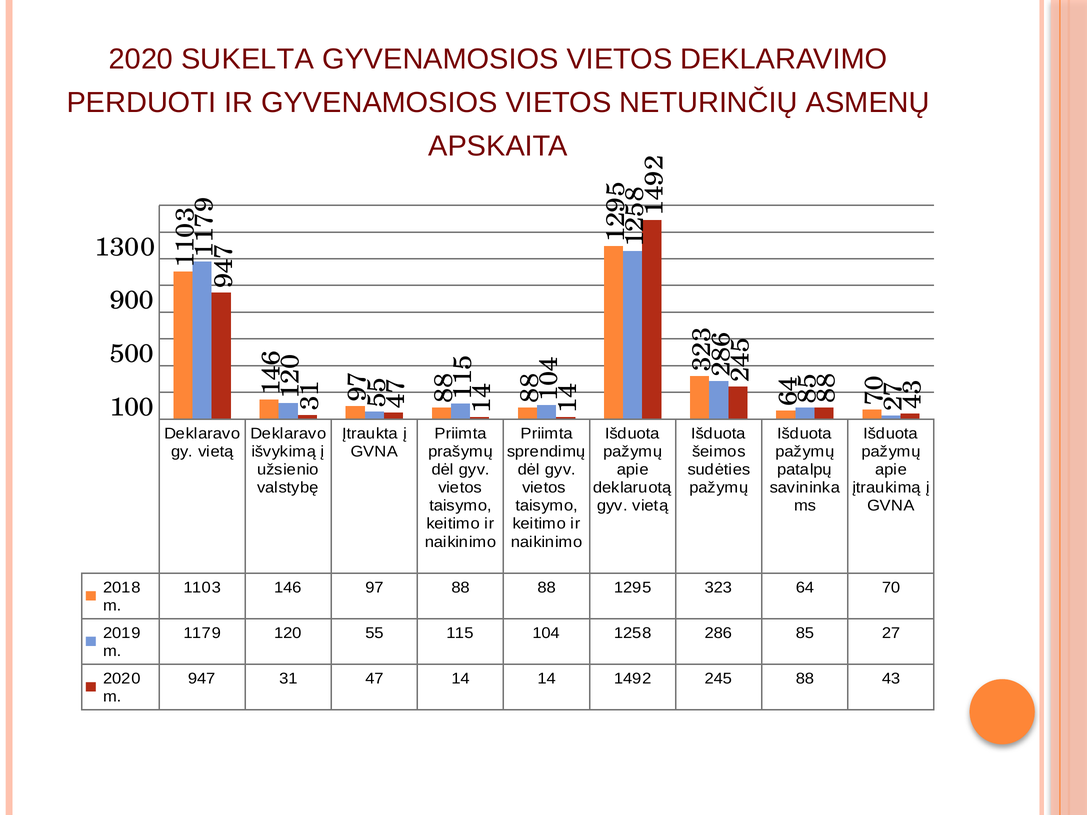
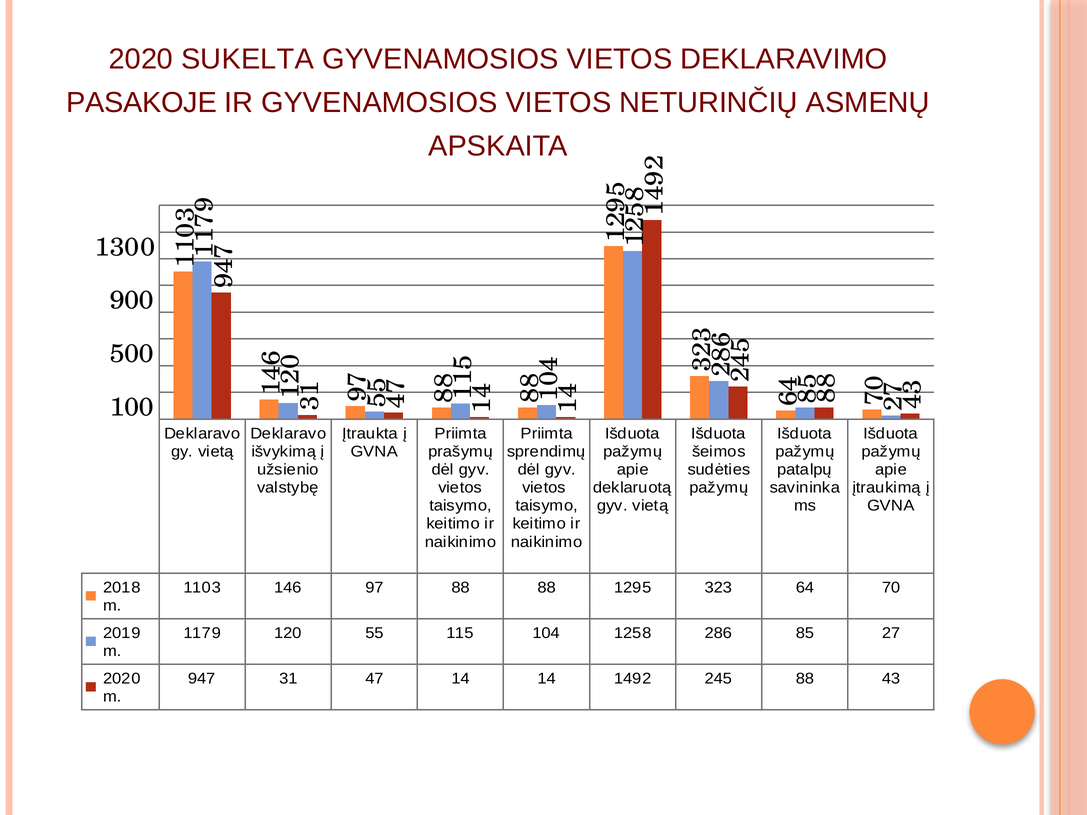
PERDUOTI: PERDUOTI -> PASAKOJE
